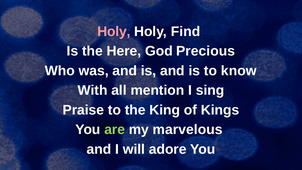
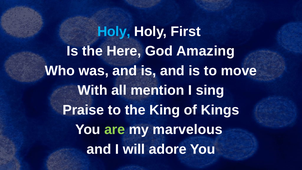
Holy at (114, 31) colour: pink -> light blue
Find: Find -> First
Precious: Precious -> Amazing
know: know -> move
